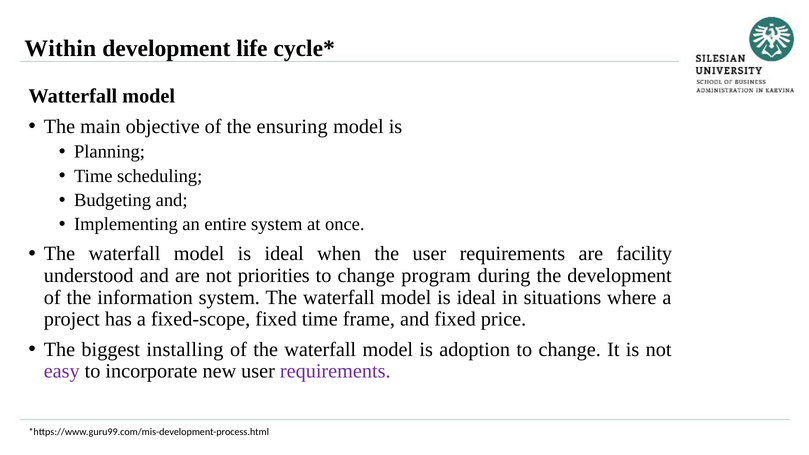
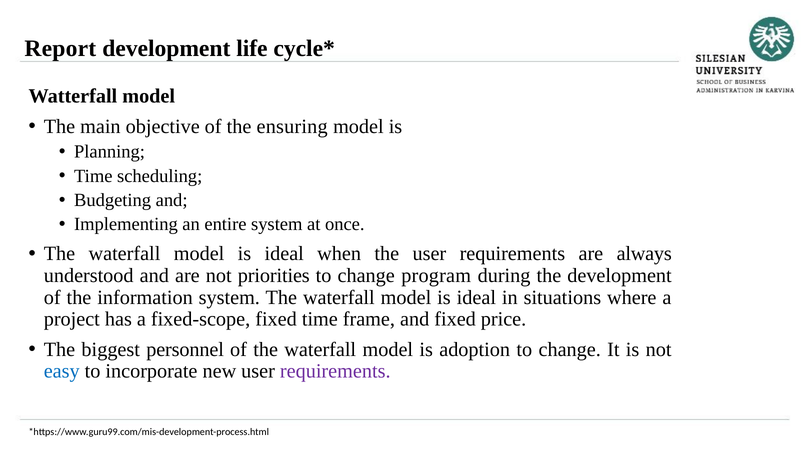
Within: Within -> Report
facility: facility -> always
installing: installing -> personnel
easy colour: purple -> blue
